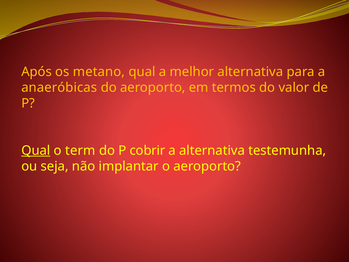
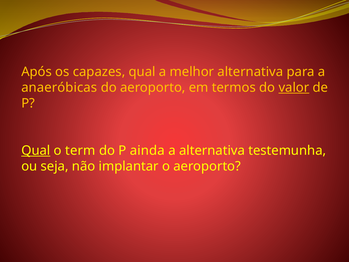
metano: metano -> capazes
valor underline: none -> present
cobrir: cobrir -> ainda
